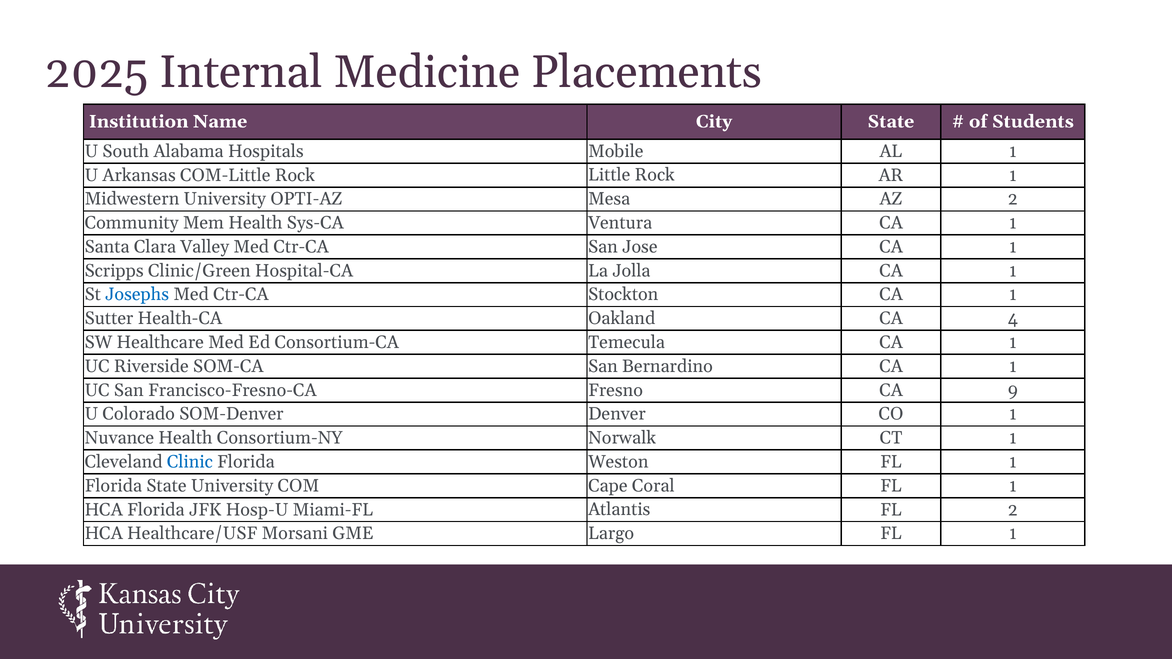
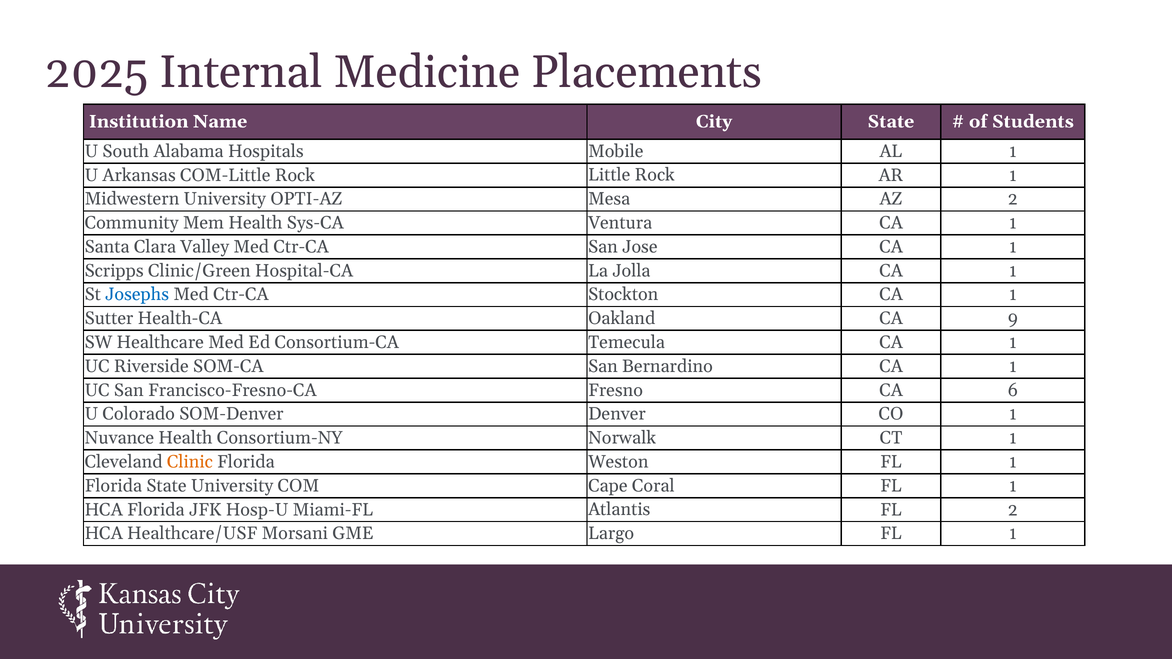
4: 4 -> 9
9: 9 -> 6
Clinic colour: blue -> orange
